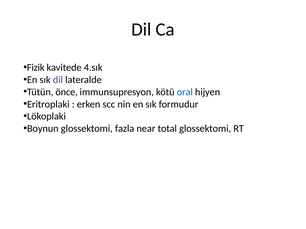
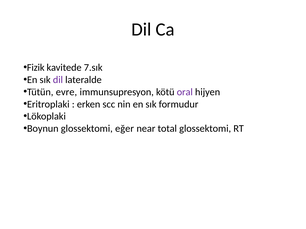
4.sık: 4.sık -> 7.sık
önce: önce -> evre
oral colour: blue -> purple
fazla: fazla -> eğer
